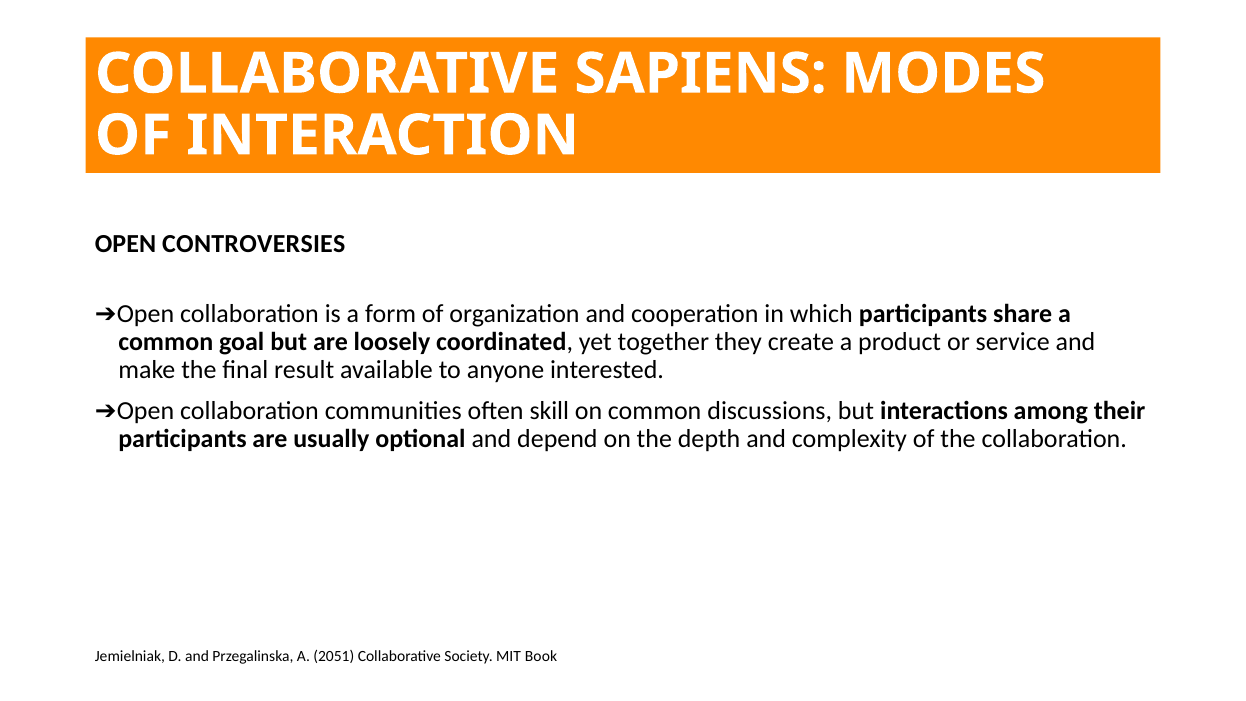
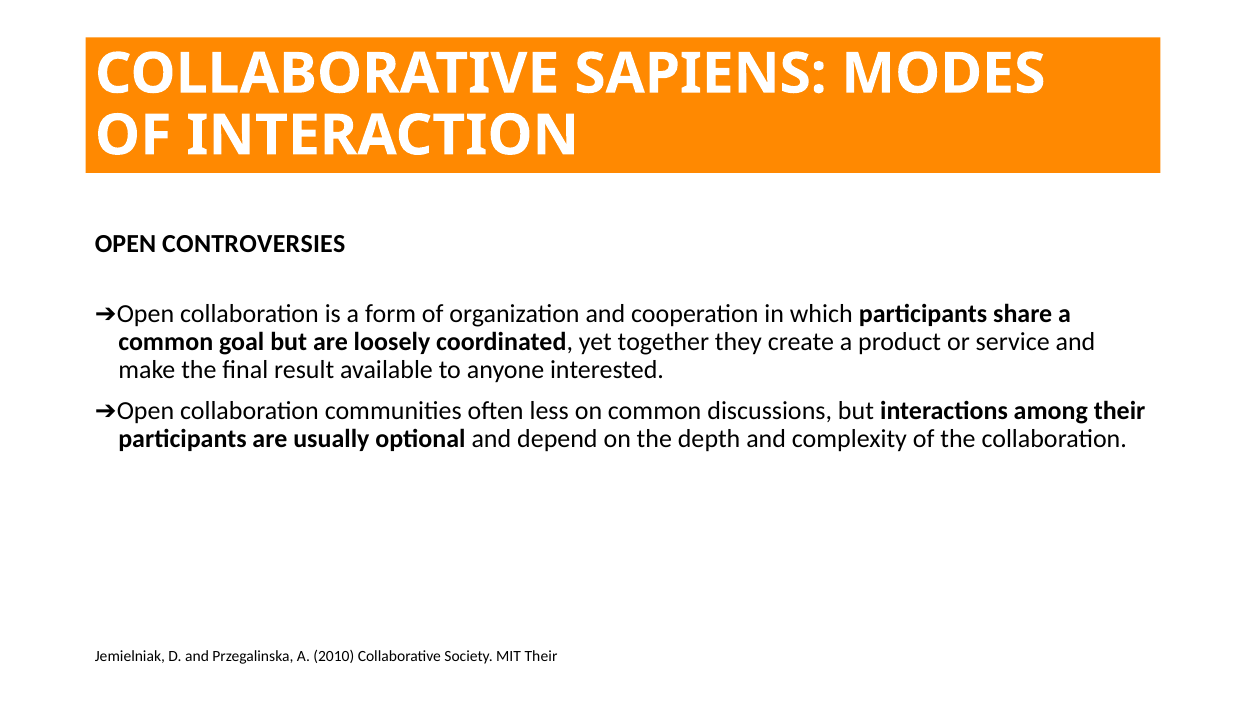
skill: skill -> less
2051: 2051 -> 2010
MIT Book: Book -> Their
